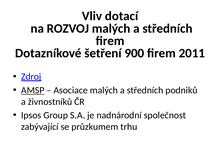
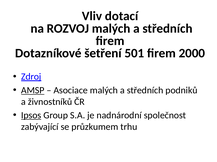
900: 900 -> 501
2011: 2011 -> 2000
Ipsos underline: none -> present
